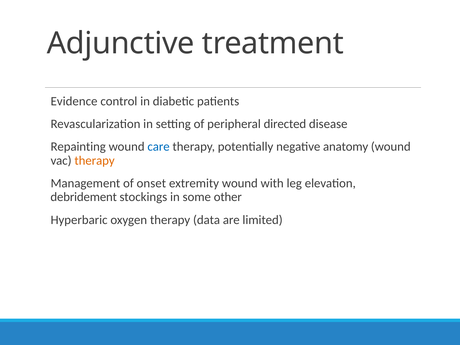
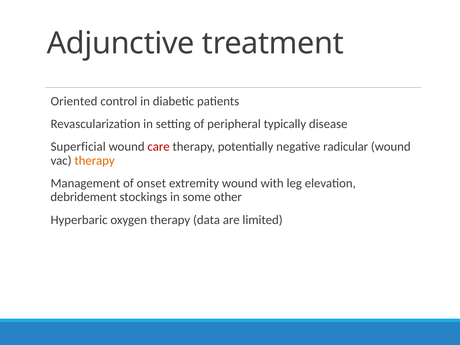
Evidence: Evidence -> Oriented
directed: directed -> typically
Repainting: Repainting -> Superficial
care colour: blue -> red
anatomy: anatomy -> radicular
